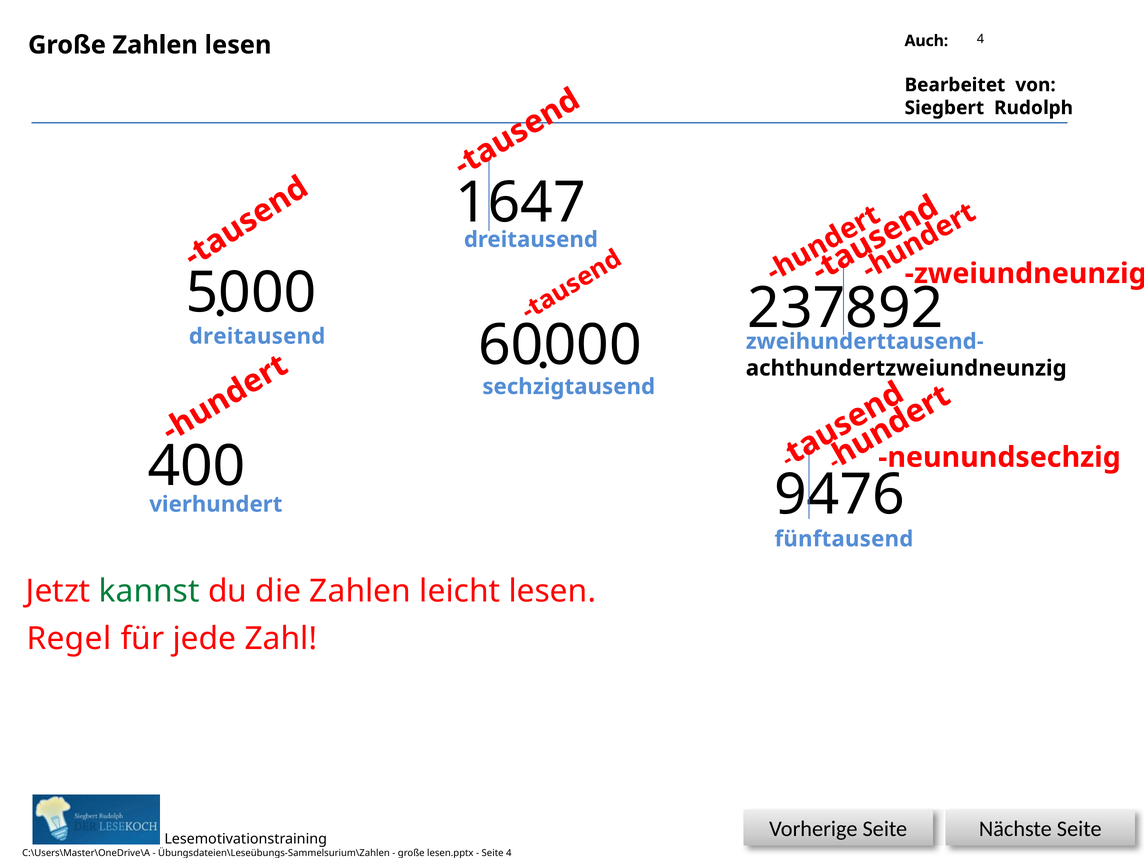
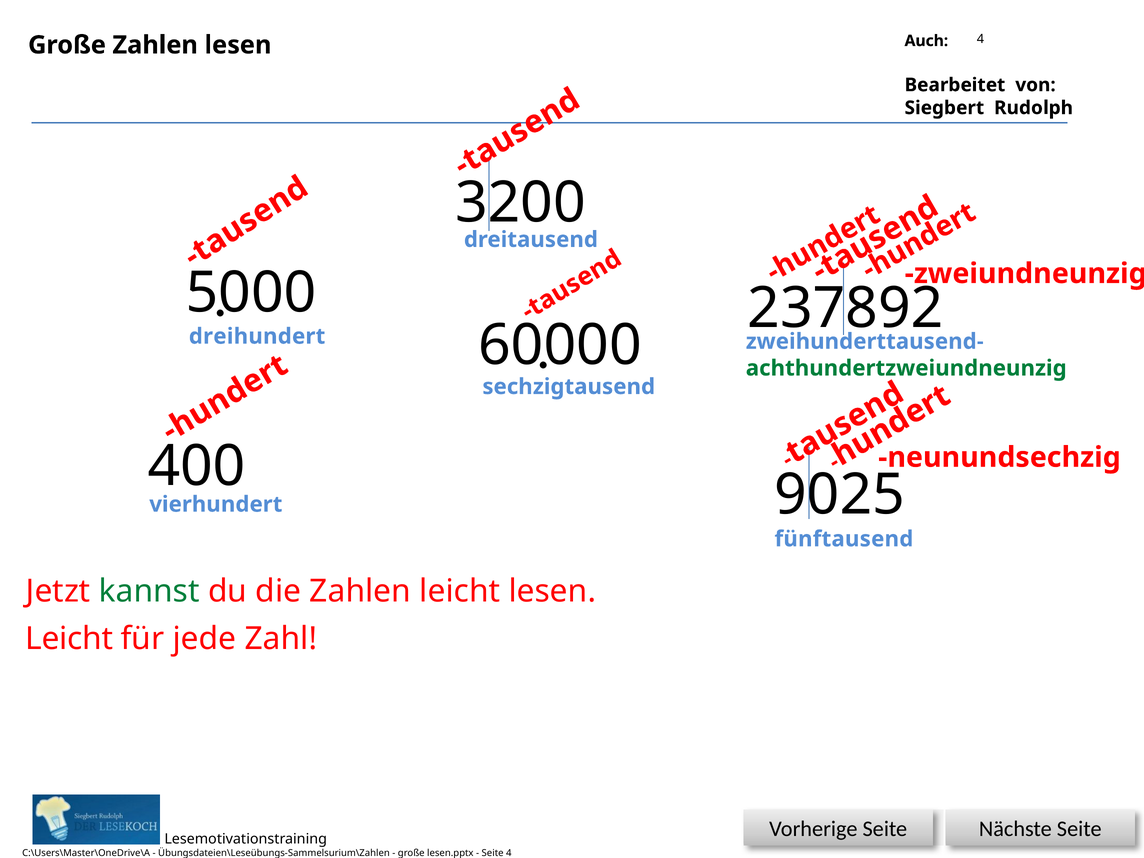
1647: 1647 -> 3200
dreitausend at (257, 336): dreitausend -> dreihundert
achthundertzweiundneunzig colour: black -> green
9476: 9476 -> 9025
Regel at (69, 639): Regel -> Leicht
